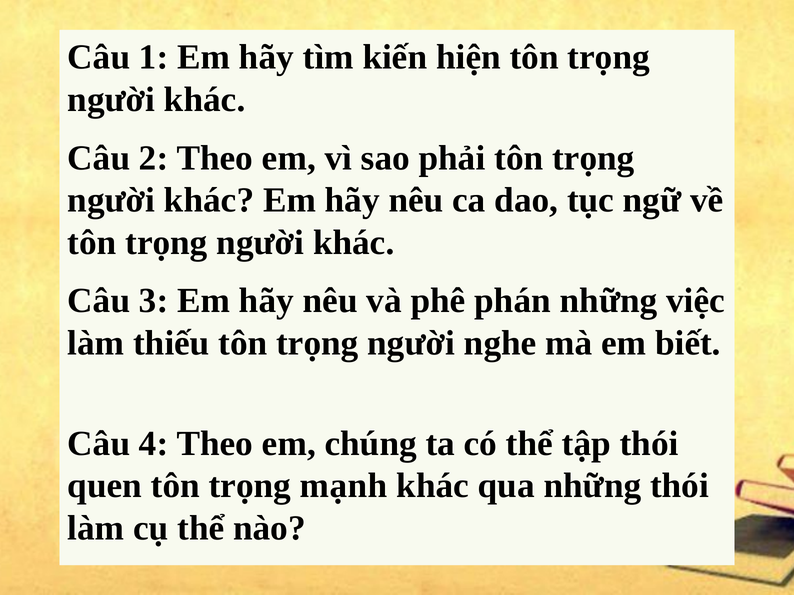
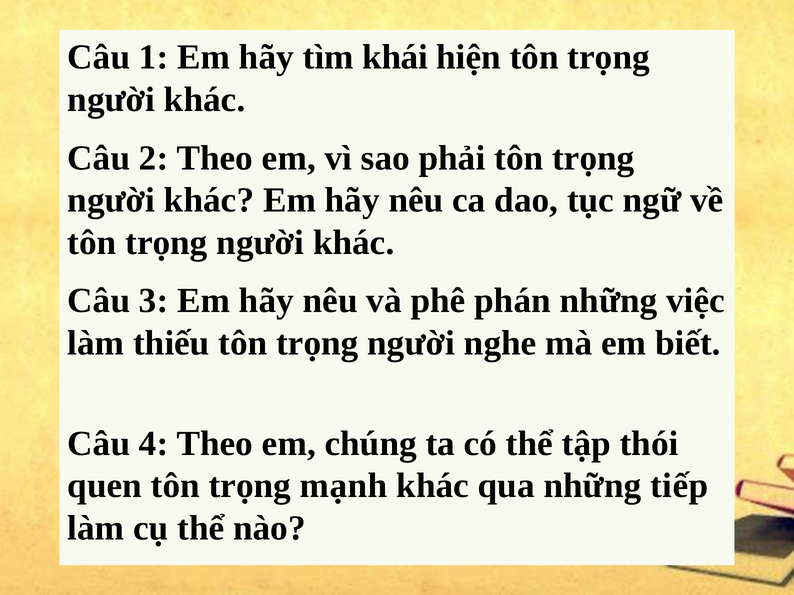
kiến: kiến -> khái
những thói: thói -> tiếp
